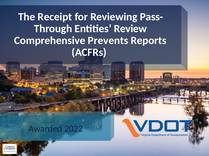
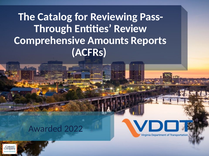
Receipt: Receipt -> Catalog
Prevents: Prevents -> Amounts
